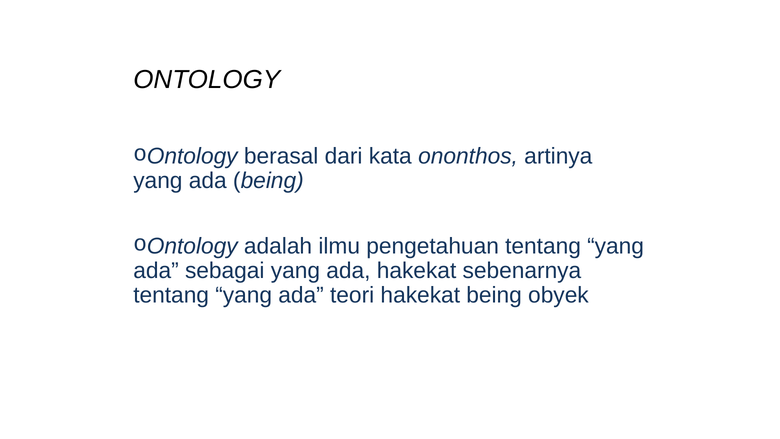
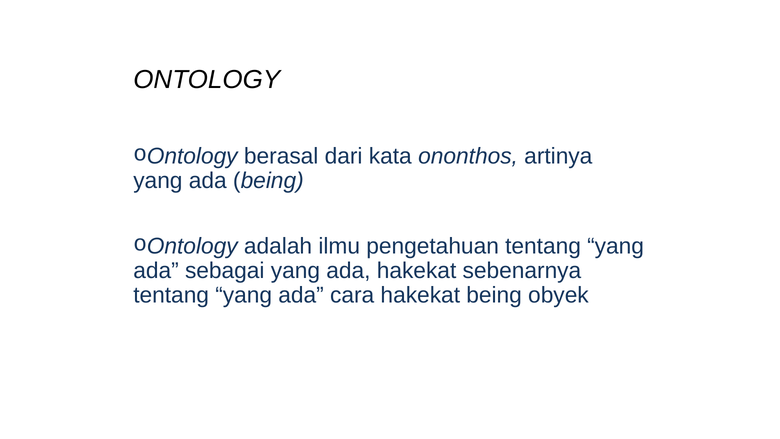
teori: teori -> cara
